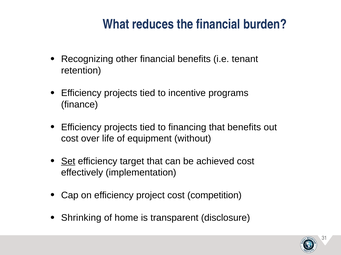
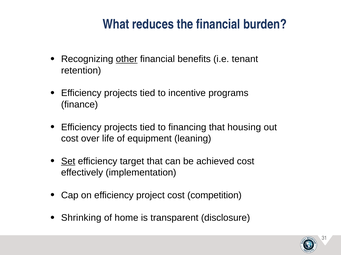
other underline: none -> present
that benefits: benefits -> housing
without: without -> leaning
